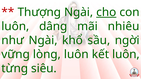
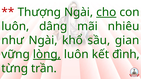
ngời: ngời -> gian
lòng underline: none -> present
kết luôn: luôn -> đình
siêu: siêu -> trần
